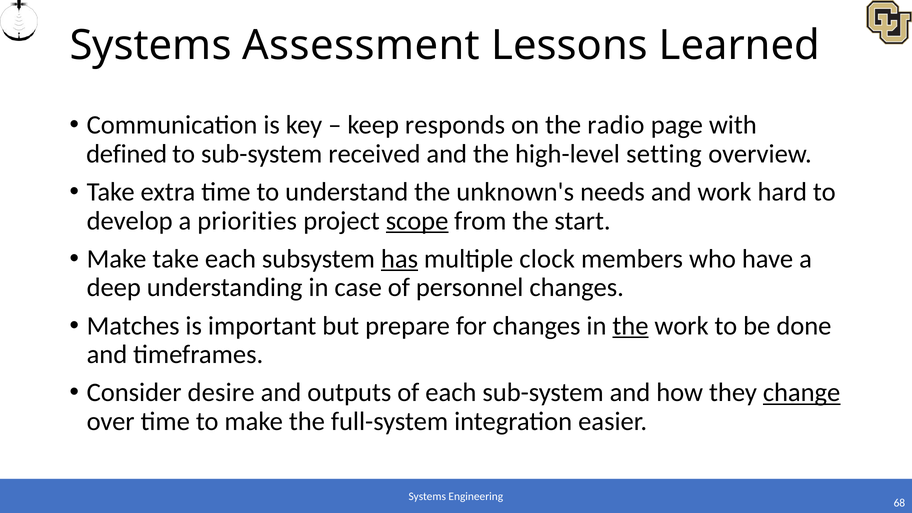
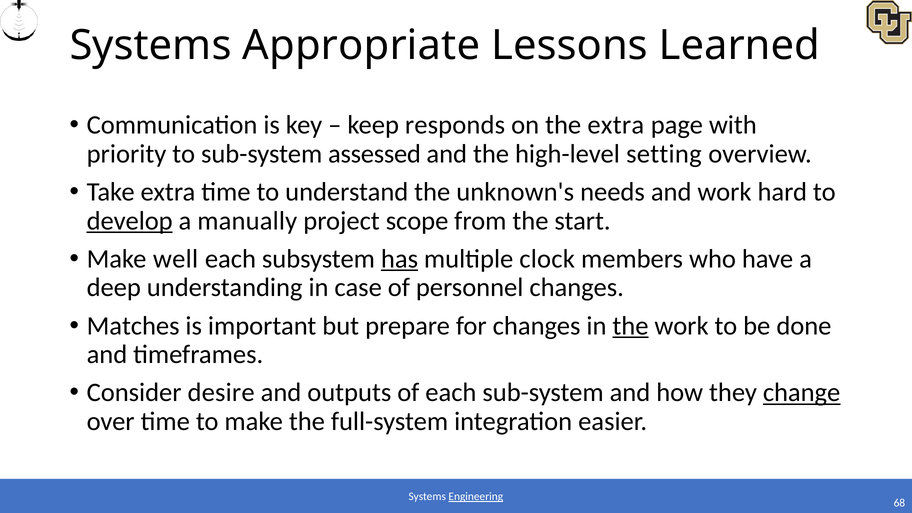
Assessment: Assessment -> Appropriate
the radio: radio -> extra
defined: defined -> priority
received: received -> assessed
develop underline: none -> present
priorities: priorities -> manually
scope underline: present -> none
Make take: take -> well
Engineering underline: none -> present
